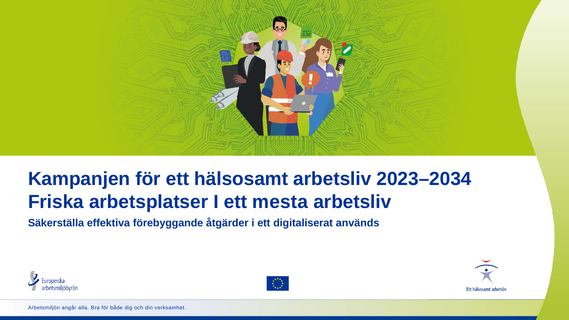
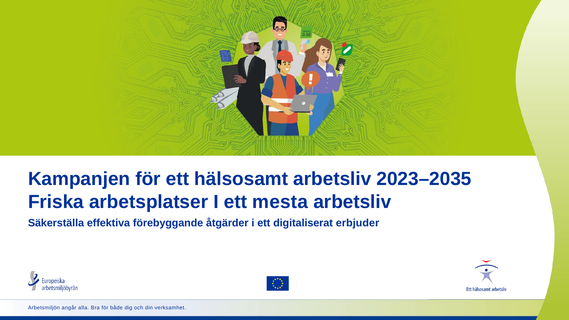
2023–2034: 2023–2034 -> 2023–2035
används: används -> erbjuder
